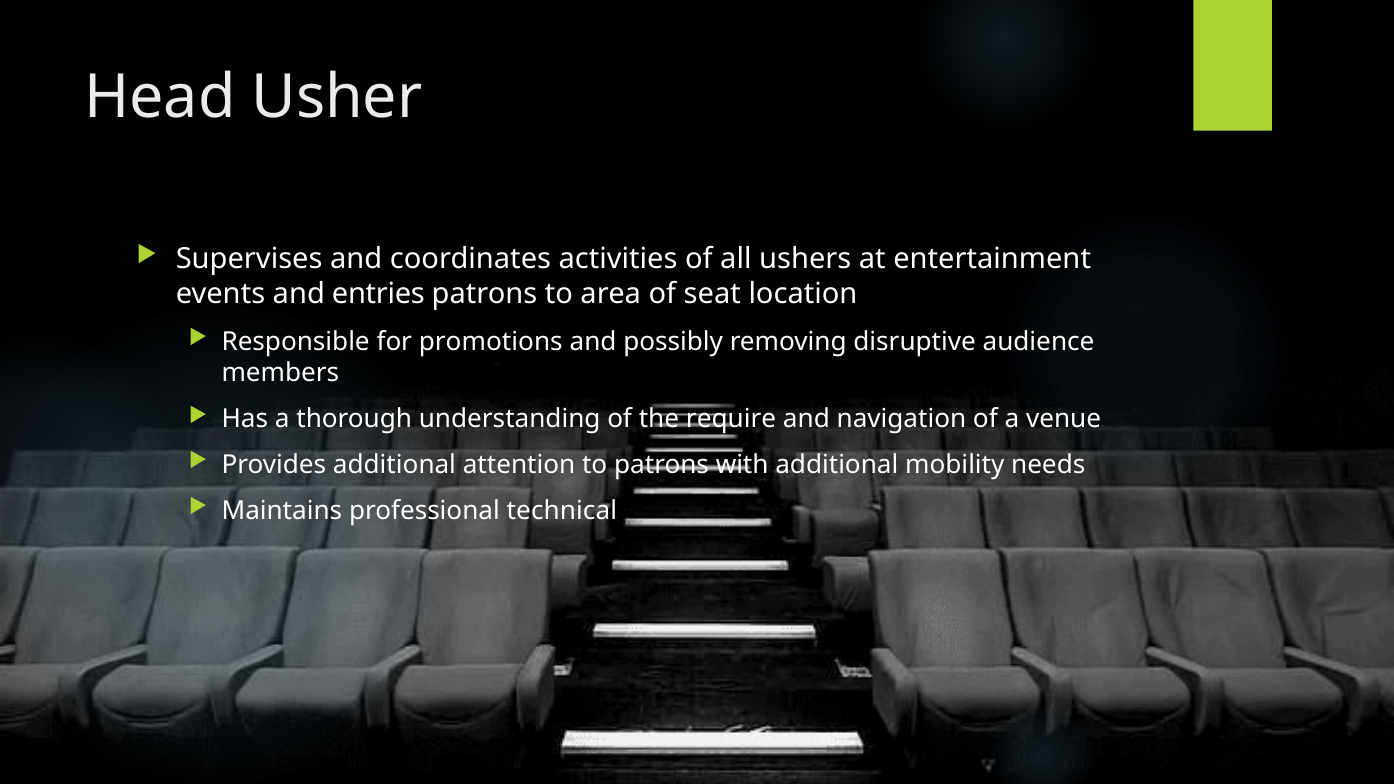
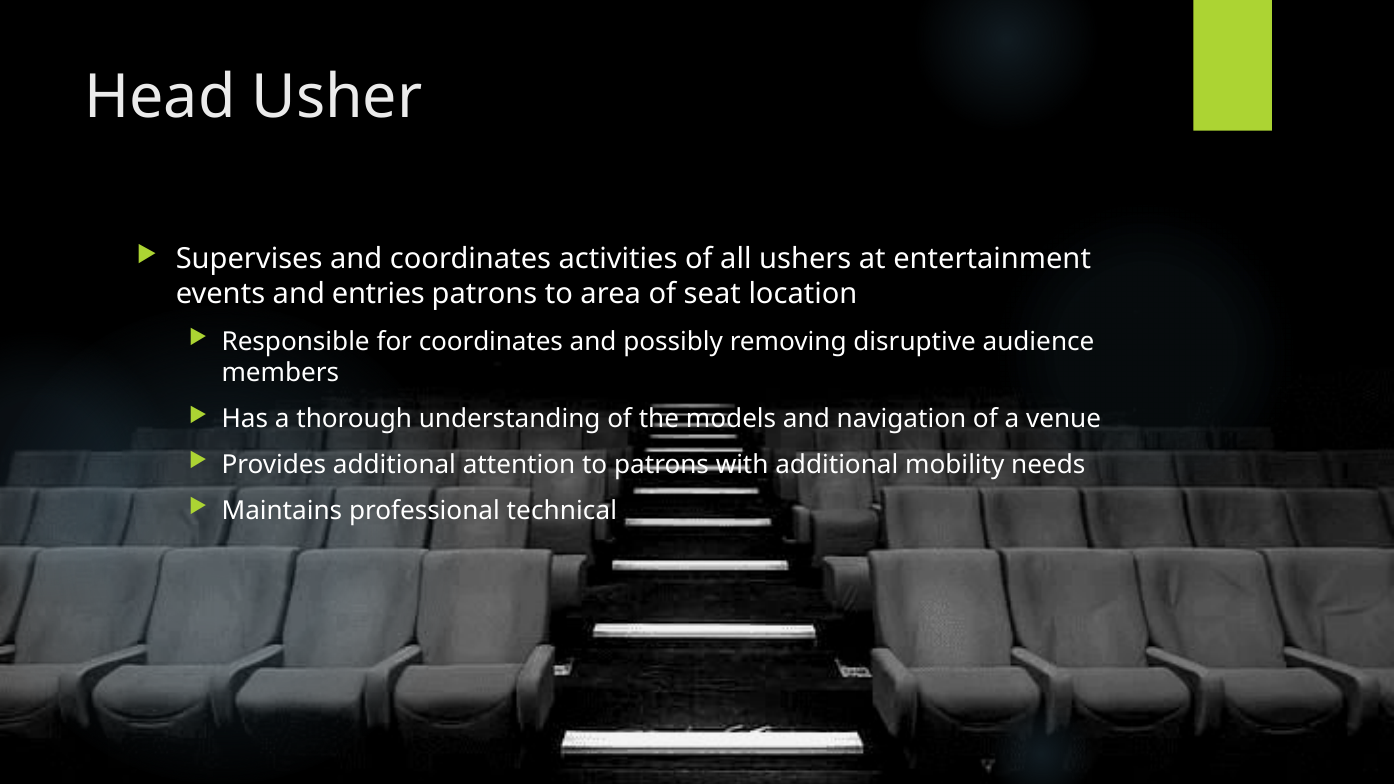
for promotions: promotions -> coordinates
require: require -> models
